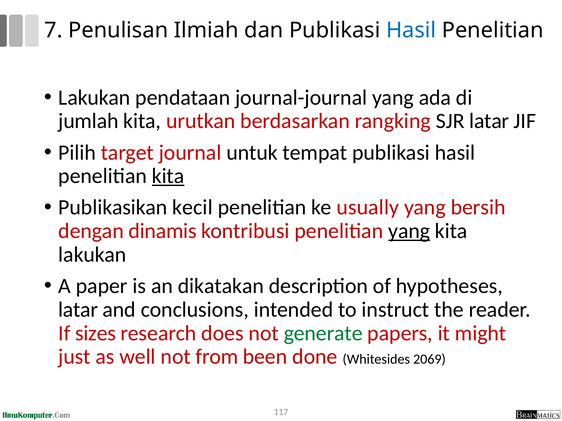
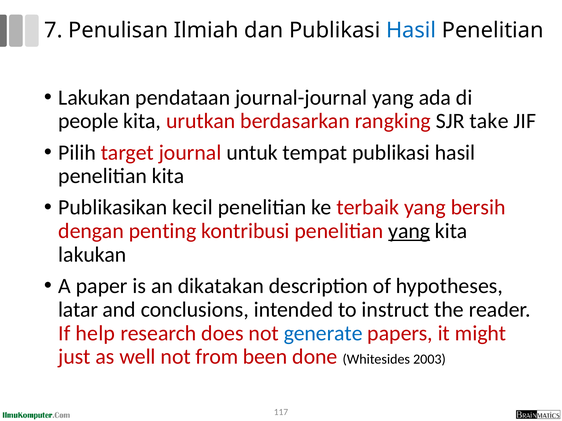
jumlah: jumlah -> people
SJR latar: latar -> take
kita at (168, 176) underline: present -> none
usually: usually -> terbaik
dinamis: dinamis -> penting
sizes: sizes -> help
generate colour: green -> blue
2069: 2069 -> 2003
